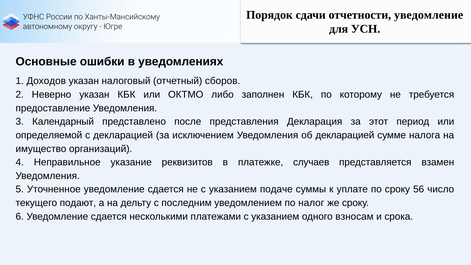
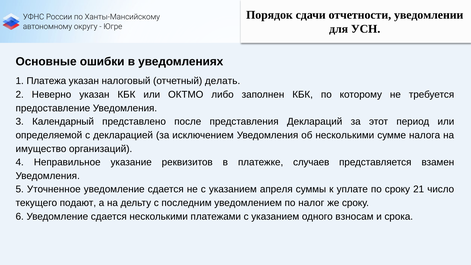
отчетности уведомление: уведомление -> уведомлении
Доходов: Доходов -> Платежа
сборов: сборов -> делать
Декларация: Декларация -> Деклараций
об декларацией: декларацией -> несколькими
подаче: подаче -> апреля
56: 56 -> 21
